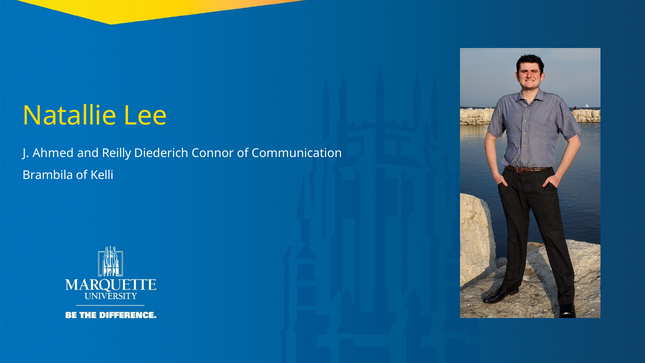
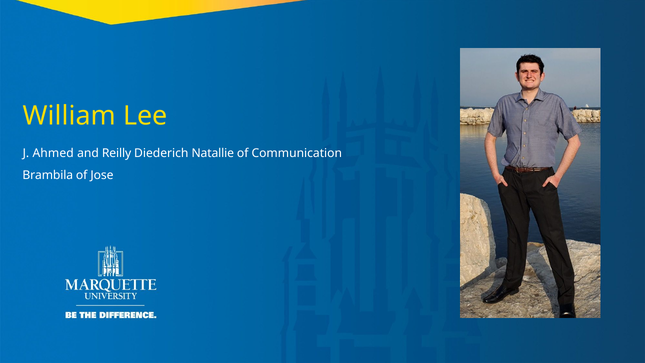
Natallie: Natallie -> William
Connor: Connor -> Natallie
Kelli: Kelli -> Jose
